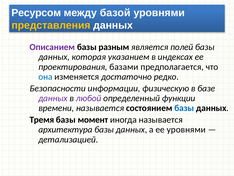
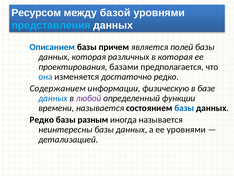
представления colour: yellow -> light blue
Описанием colour: purple -> blue
разным: разным -> причем
указанием: указанием -> различных
в индексах: индексах -> которая
Безопасности: Безопасности -> Содержанием
данных at (53, 98) colour: purple -> blue
Тремя at (42, 119): Тремя -> Редко
момент: момент -> разным
архитектура: архитектура -> неинтересны
